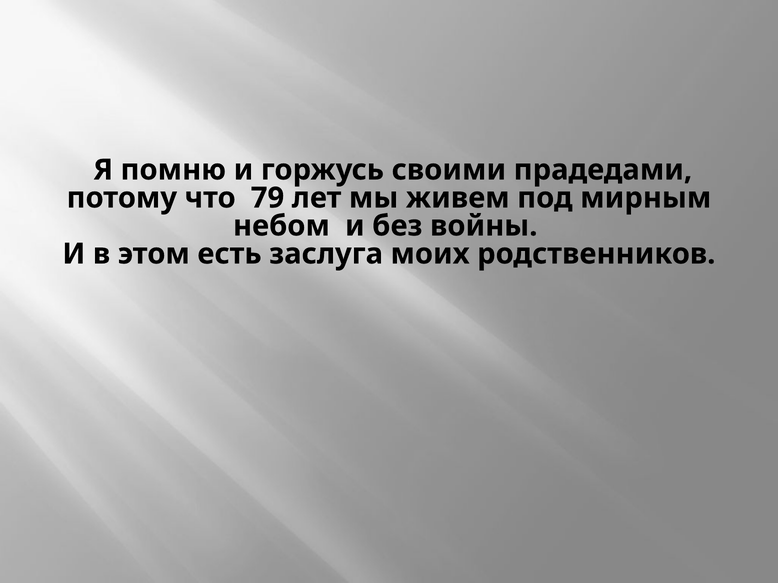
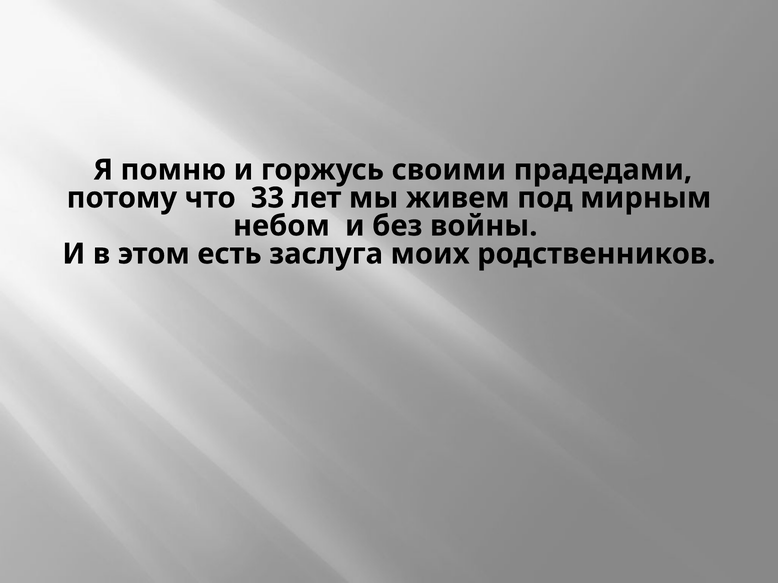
79: 79 -> 33
